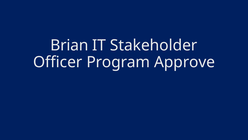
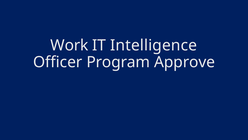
Brian: Brian -> Work
Stakeholder: Stakeholder -> Intelligence
